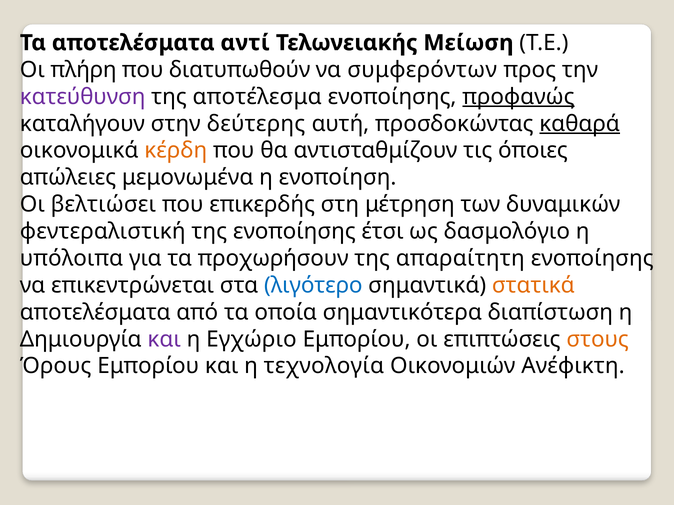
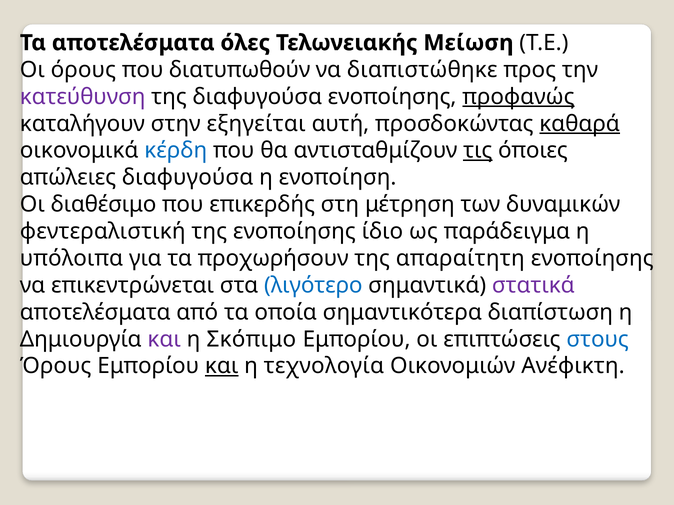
αντί: αντί -> όλες
Οι πλήρη: πλήρη -> όρους
συμφερόντων: συμφερόντων -> διαπιστώθηκε
της αποτέλεσμα: αποτέλεσμα -> διαφυγούσα
δεύτερης: δεύτερης -> εξηγείται
κέρδη colour: orange -> blue
τις underline: none -> present
απώλειες μεμονωμένα: μεμονωμένα -> διαφυγούσα
βελτιώσει: βελτιώσει -> διαθέσιμο
έτσι: έτσι -> ίδιο
δασμολόγιο: δασμολόγιο -> παράδειγμα
στατικά colour: orange -> purple
Εγχώριο: Εγχώριο -> Σκόπιμο
στους colour: orange -> blue
και at (222, 366) underline: none -> present
